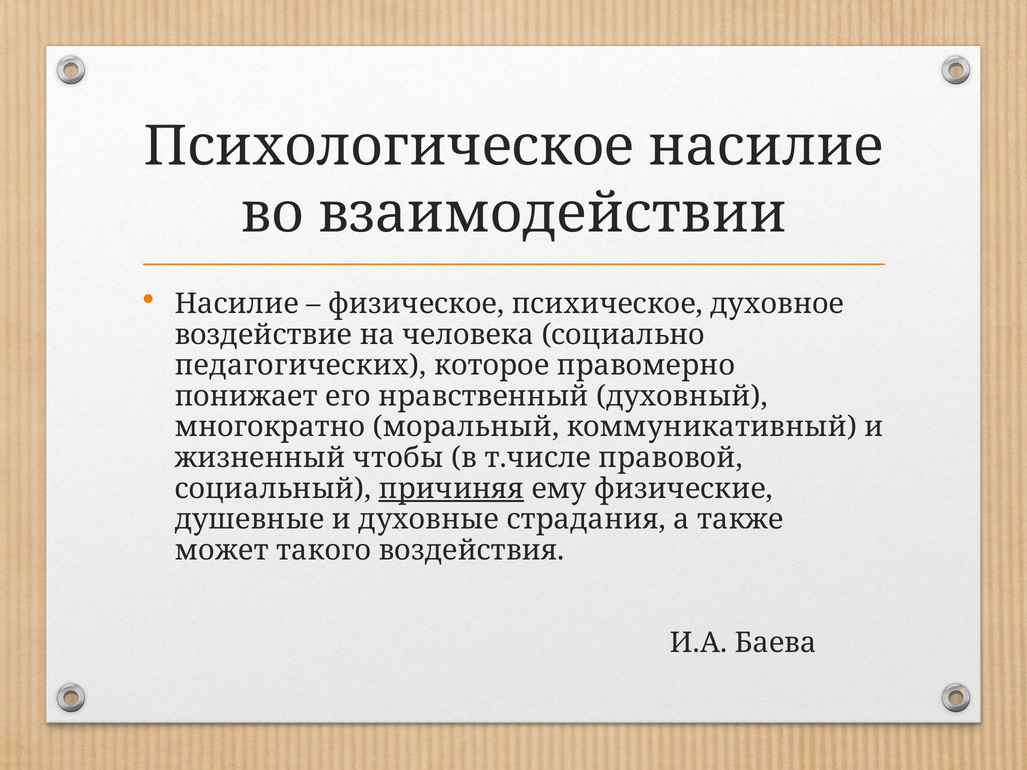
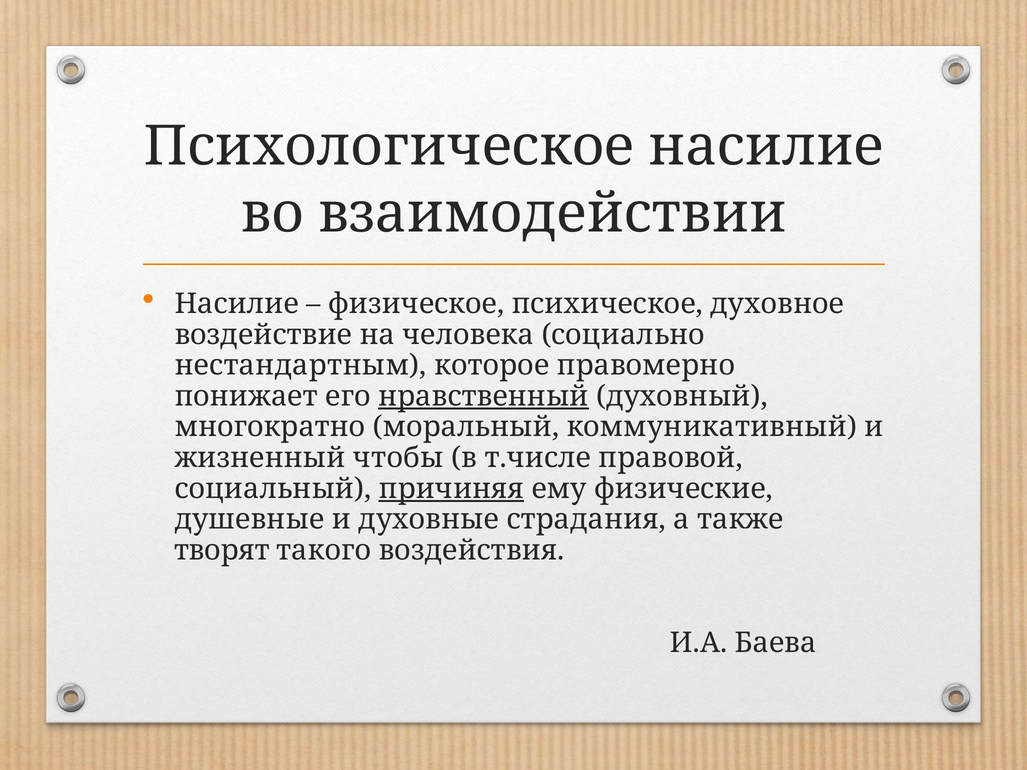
педагогических: педагогических -> нестандартным
нравственный underline: none -> present
может: может -> творят
